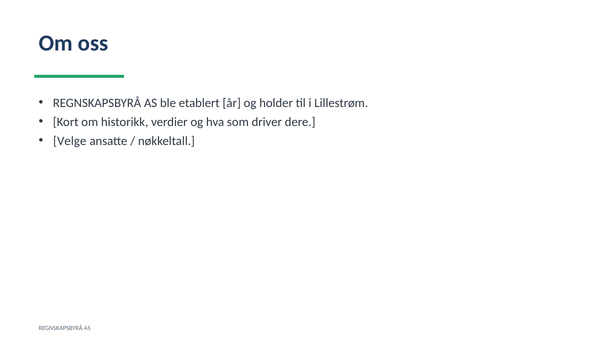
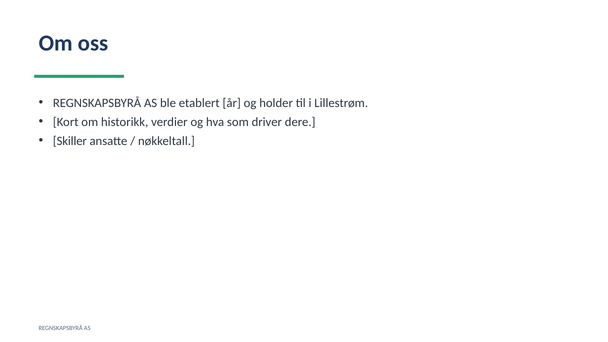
Velge: Velge -> Skiller
